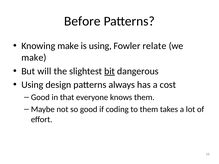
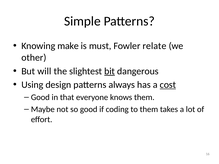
Before: Before -> Simple
is using: using -> must
make at (34, 58): make -> other
cost underline: none -> present
